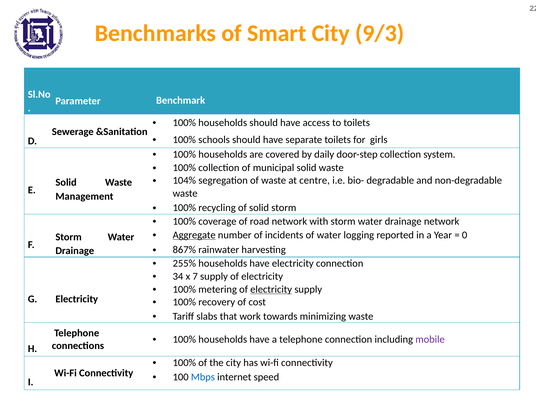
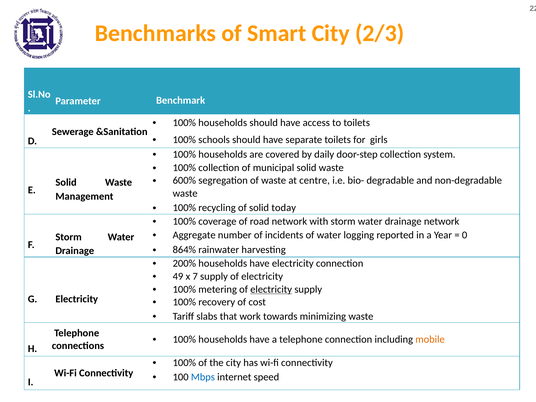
9/3: 9/3 -> 2/3
104%: 104% -> 600%
solid storm: storm -> today
Aggregate underline: present -> none
867%: 867% -> 864%
255%: 255% -> 200%
34: 34 -> 49
mobile colour: purple -> orange
